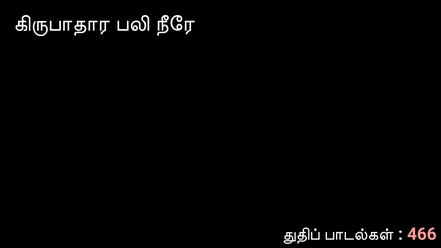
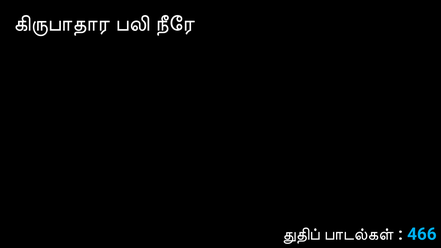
466 colour: pink -> light blue
